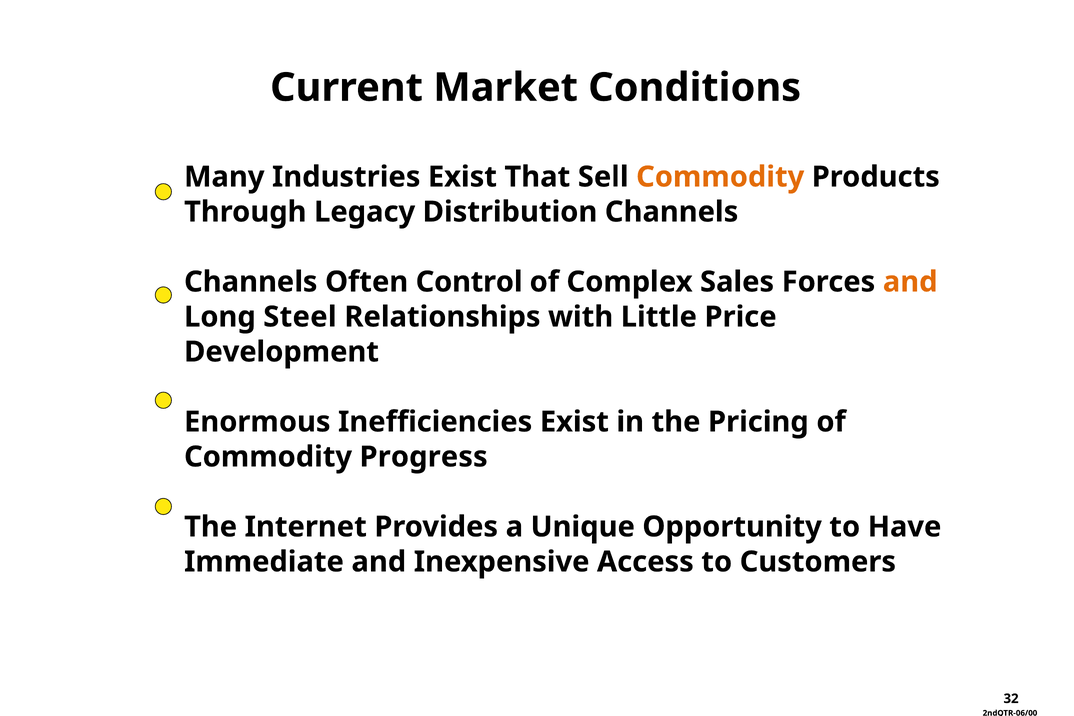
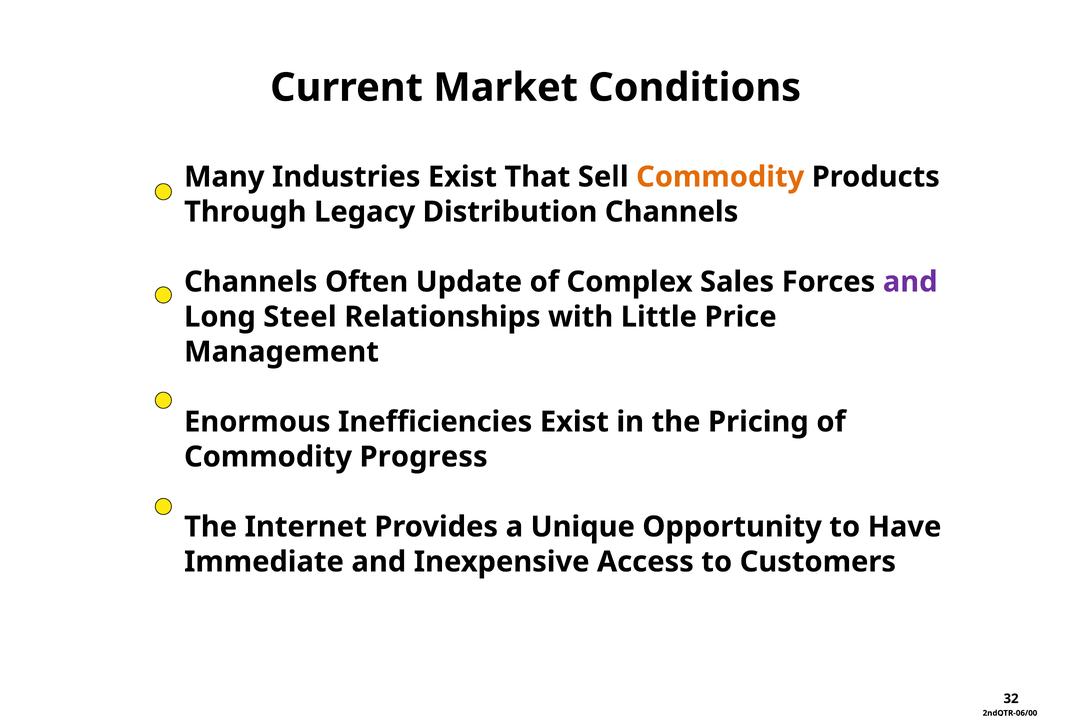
Control: Control -> Update
and at (910, 282) colour: orange -> purple
Development: Development -> Management
